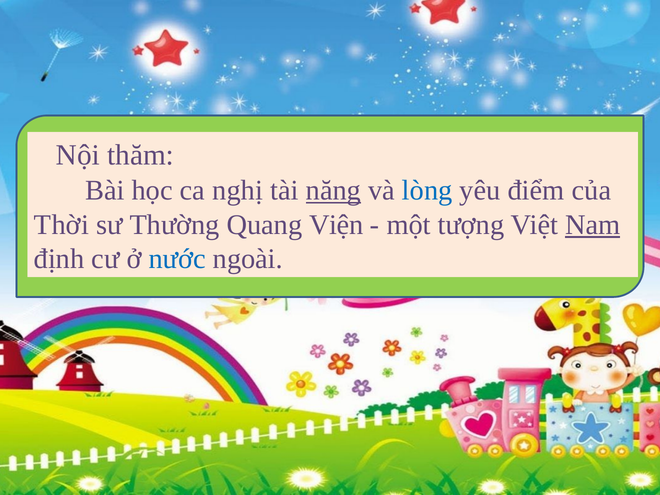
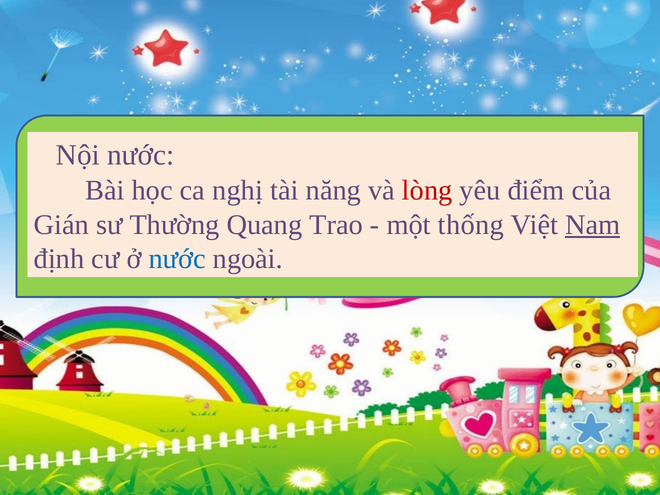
Nội thăm: thăm -> nước
năng underline: present -> none
lòng colour: blue -> red
Thời: Thời -> Gián
Viện: Viện -> Trao
tượng: tượng -> thống
